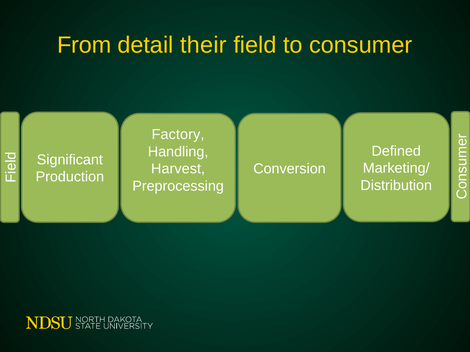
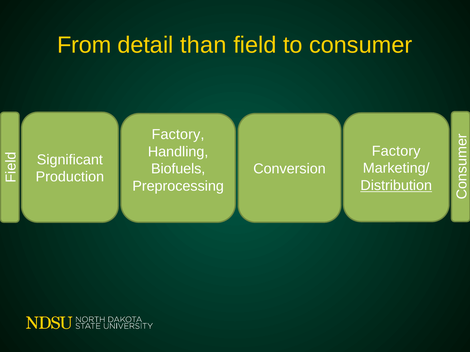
their: their -> than
Defined at (396, 151): Defined -> Factory
Harvest: Harvest -> Biofuels
Distribution underline: none -> present
